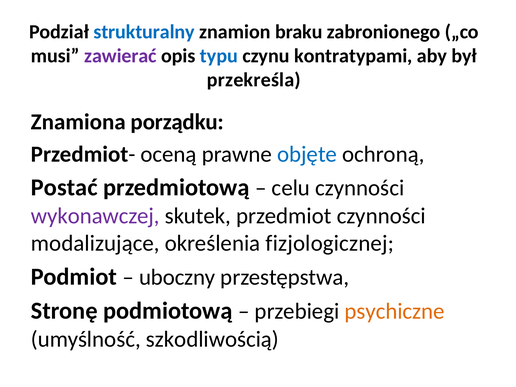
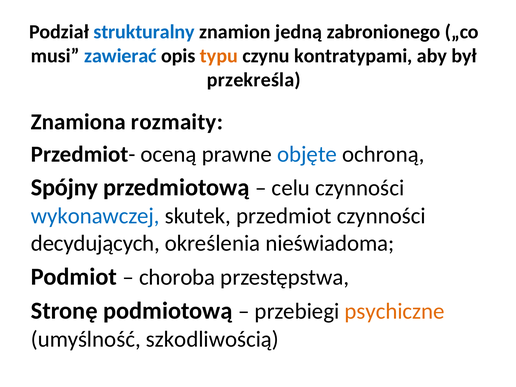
braku: braku -> jedną
zawierać colour: purple -> blue
typu colour: blue -> orange
porządku: porządku -> rozmaity
Postać: Postać -> Spójny
wykonawczej colour: purple -> blue
modalizujące: modalizujące -> decydujących
fizjologicznej: fizjologicznej -> nieświadoma
uboczny: uboczny -> choroba
